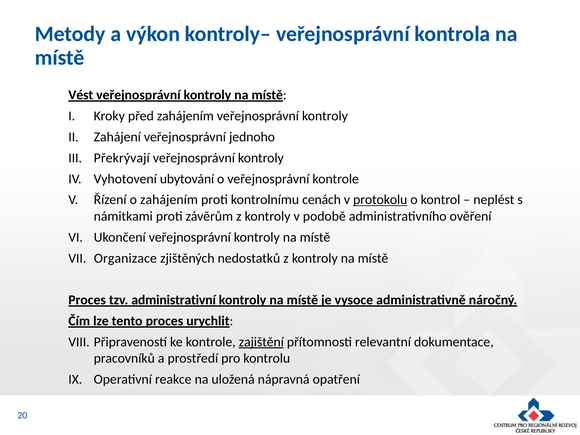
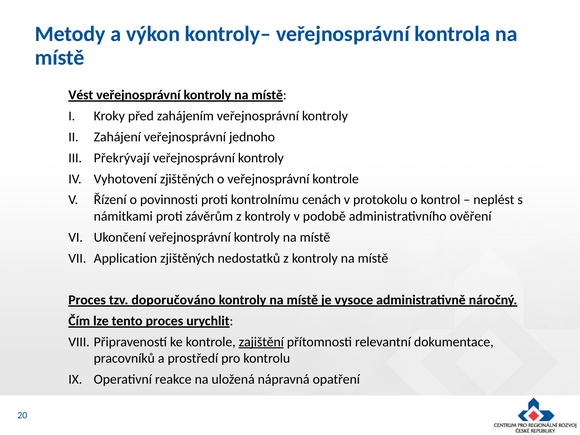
Vyhotovení ubytování: ubytování -> zjištěných
o zahájením: zahájením -> povinnosti
protokolu underline: present -> none
Organizace: Organizace -> Application
administrativní: administrativní -> doporučováno
